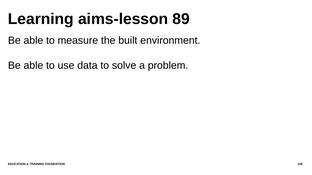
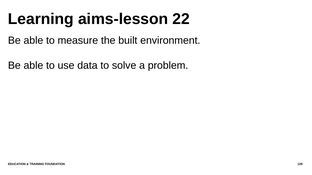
89: 89 -> 22
